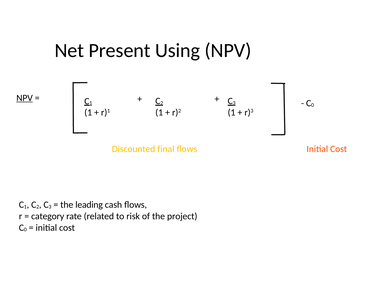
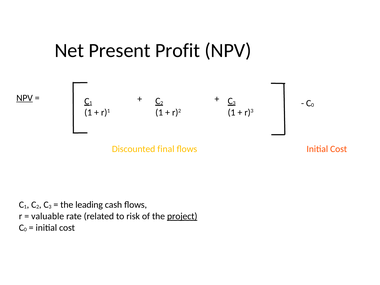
Using: Using -> Profit
category: category -> valuable
project underline: none -> present
